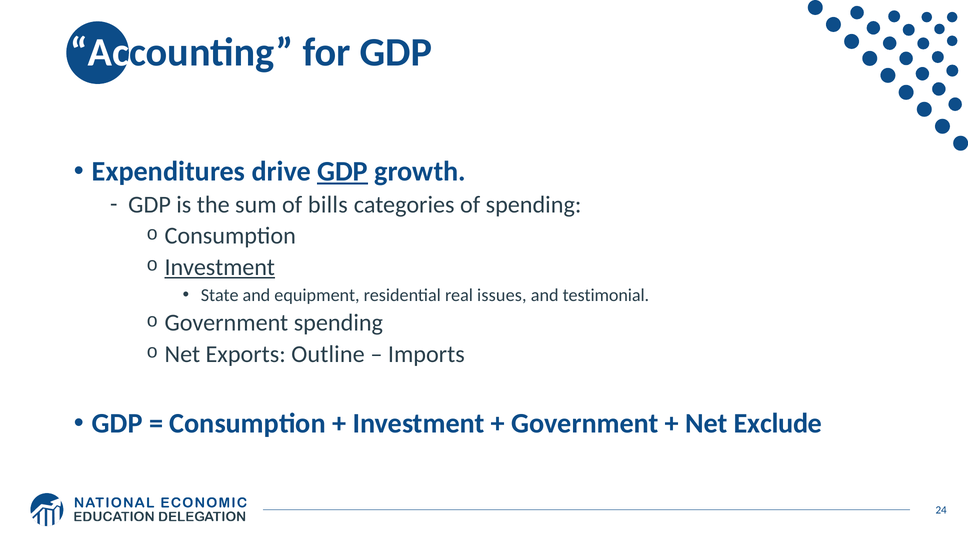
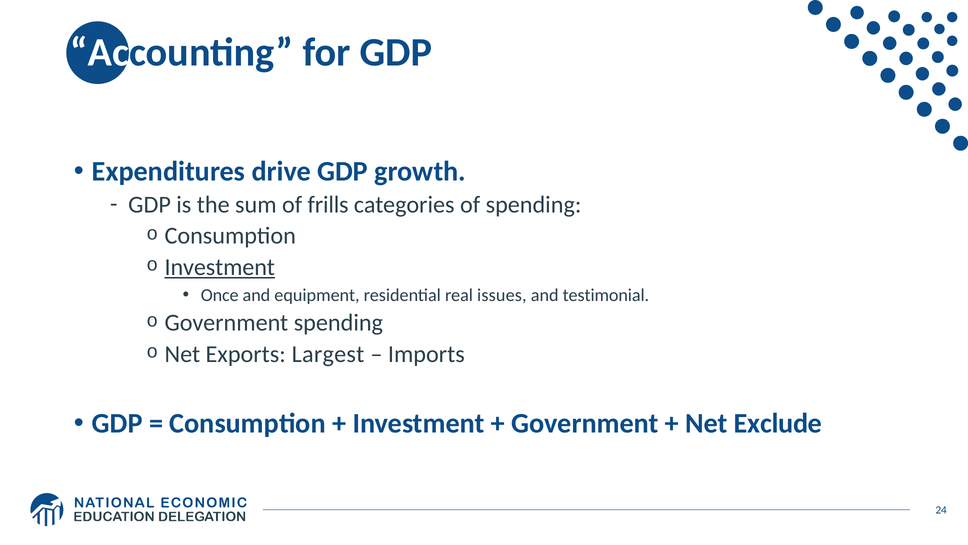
GDP at (343, 171) underline: present -> none
bills: bills -> frills
State: State -> Once
Outline: Outline -> Largest
